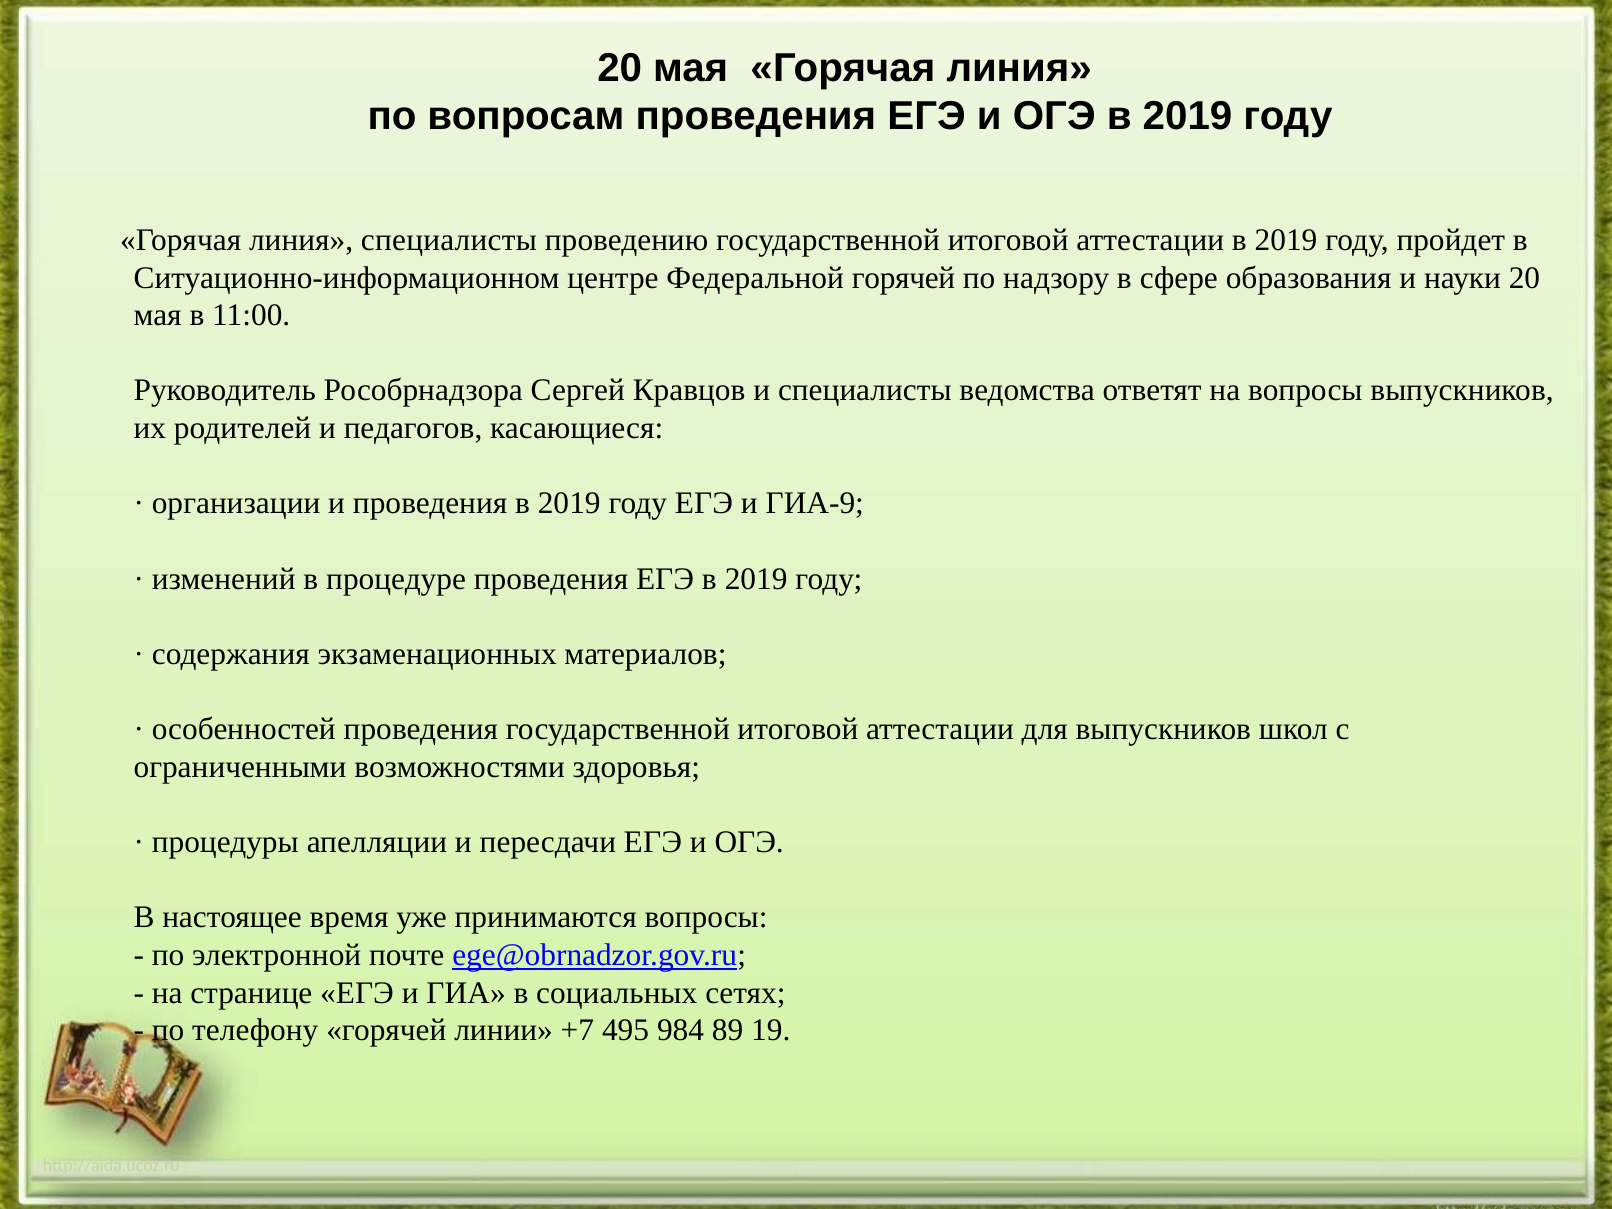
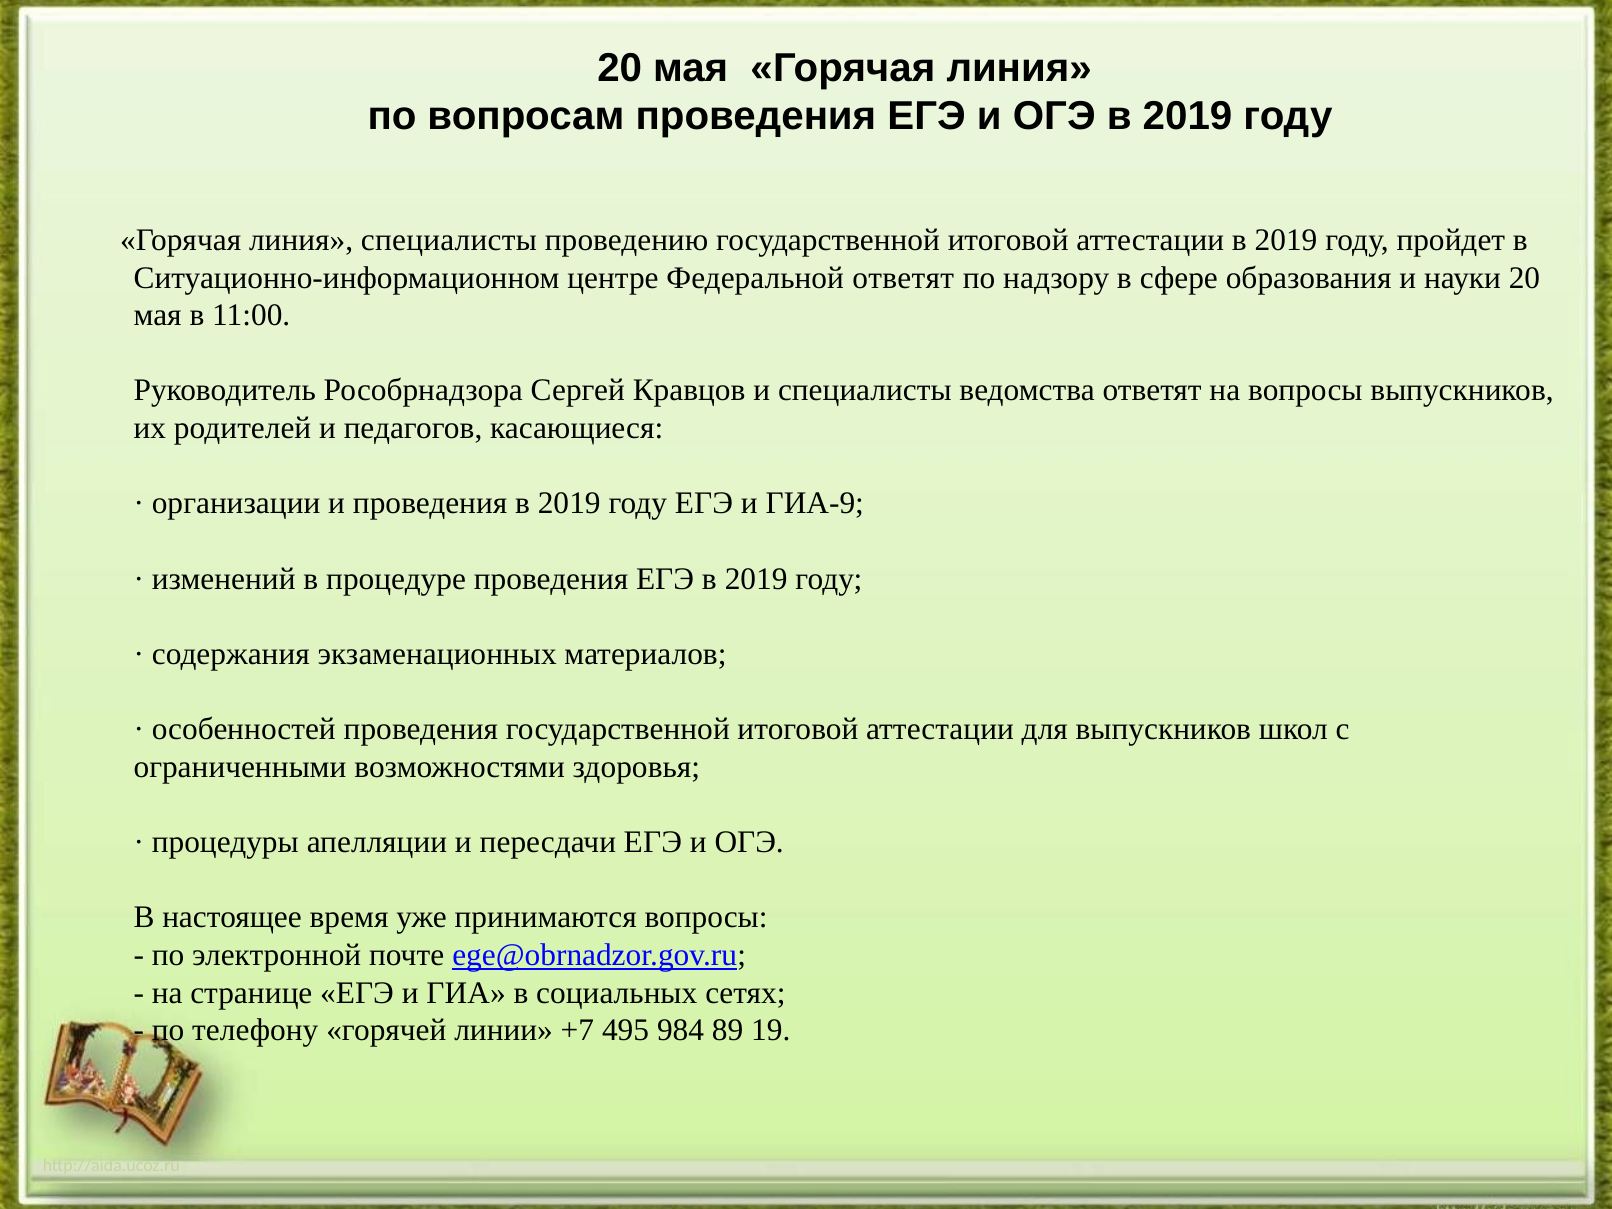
Федеральной горячей: горячей -> ответят
